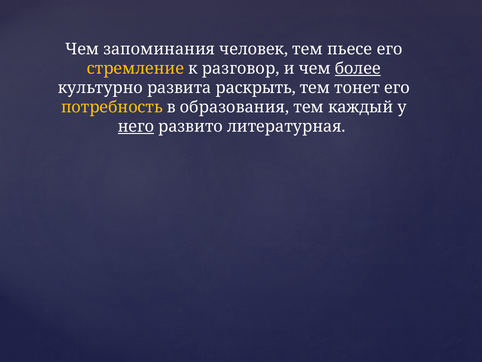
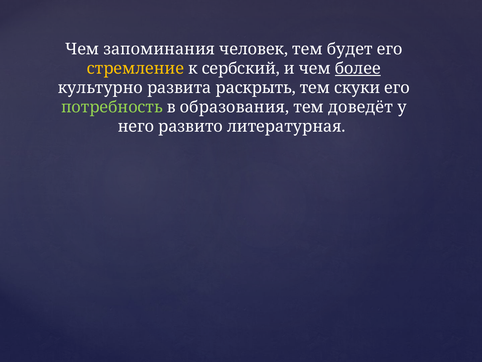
пьесе: пьесе -> будет
разговор: разговор -> сербский
тонет: тонет -> скуки
потребность colour: yellow -> light green
каждый: каждый -> доведёт
него underline: present -> none
